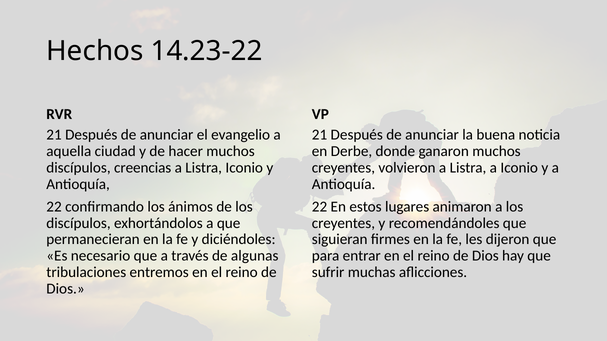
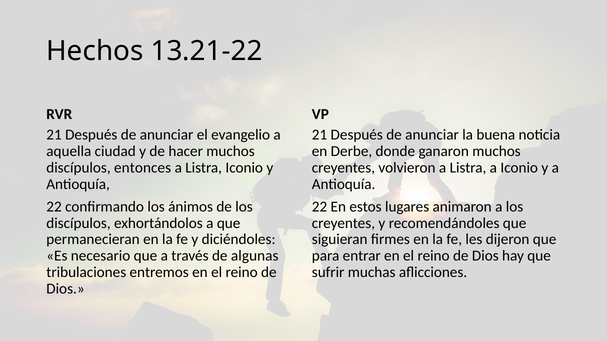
14.23-22: 14.23-22 -> 13.21-22
creencias: creencias -> entonces
